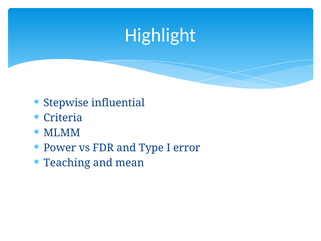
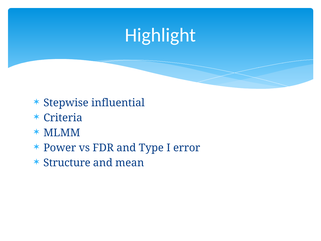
Teaching: Teaching -> Structure
